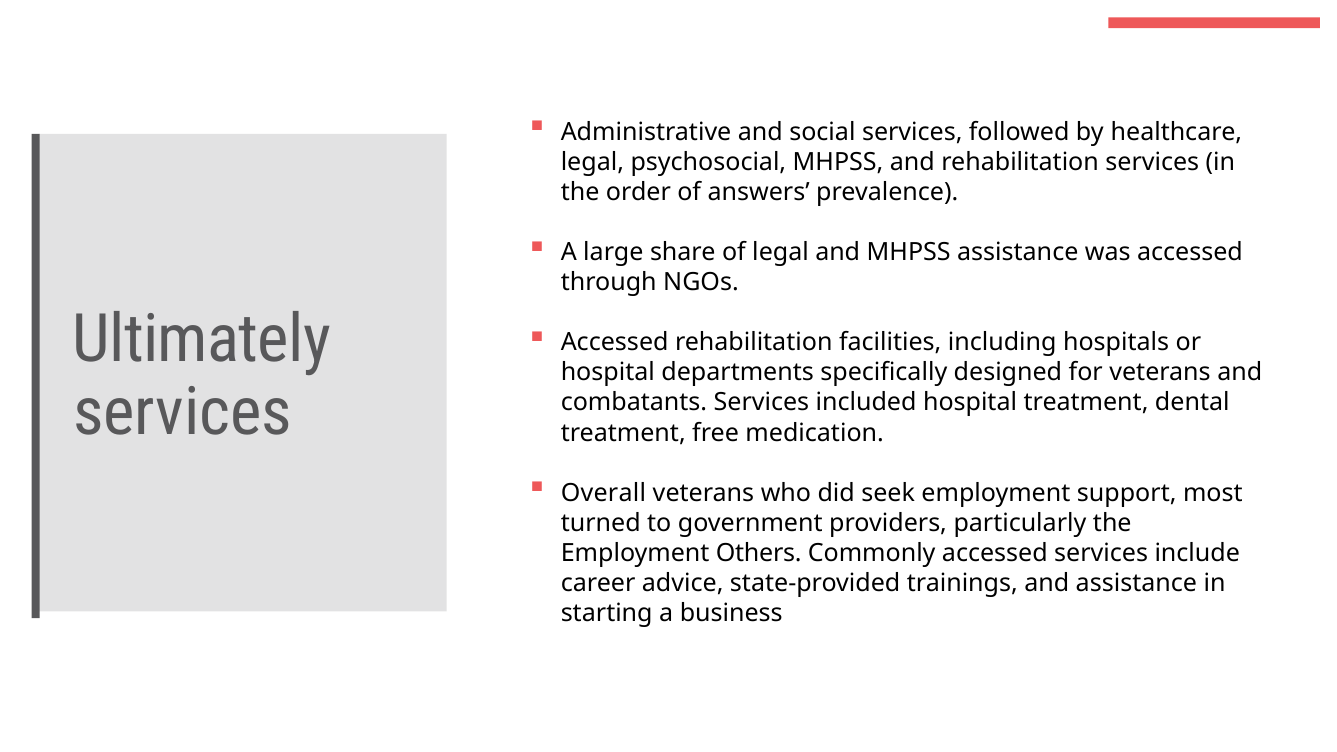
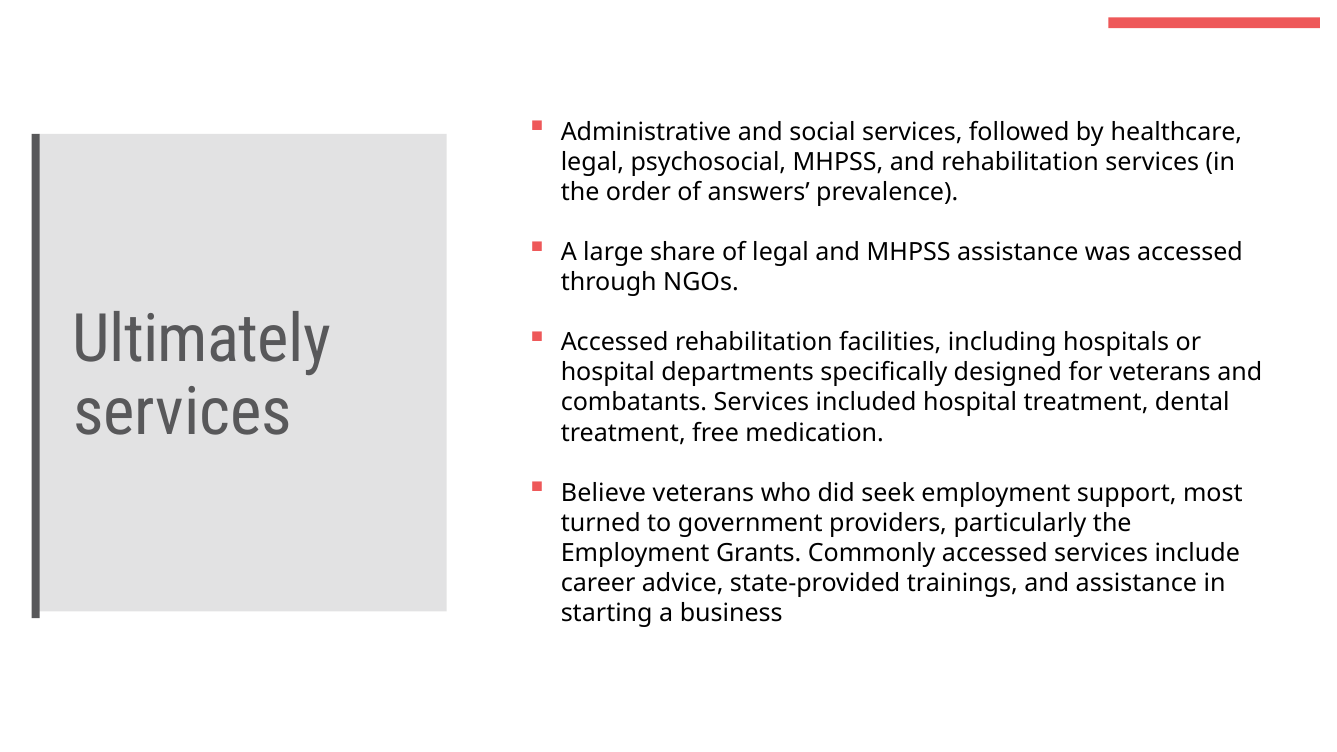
Overall: Overall -> Believe
Others: Others -> Grants
